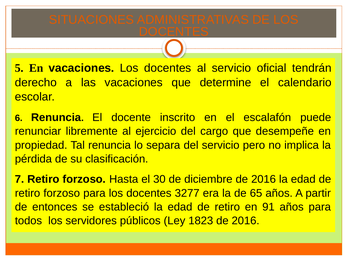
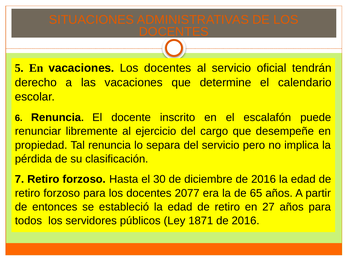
3277: 3277 -> 2077
91: 91 -> 27
1823: 1823 -> 1871
